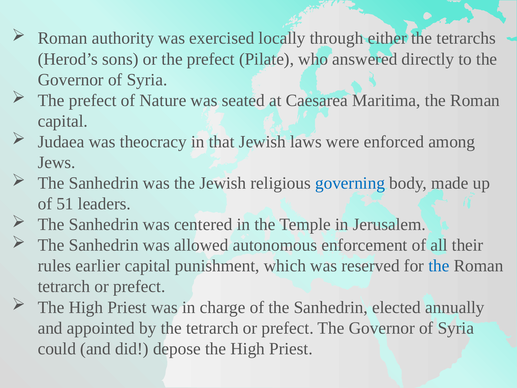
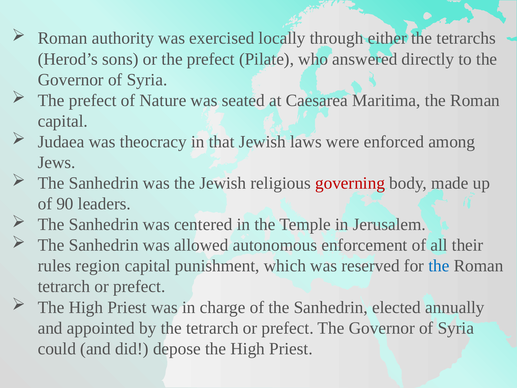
governing colour: blue -> red
51: 51 -> 90
earlier: earlier -> region
